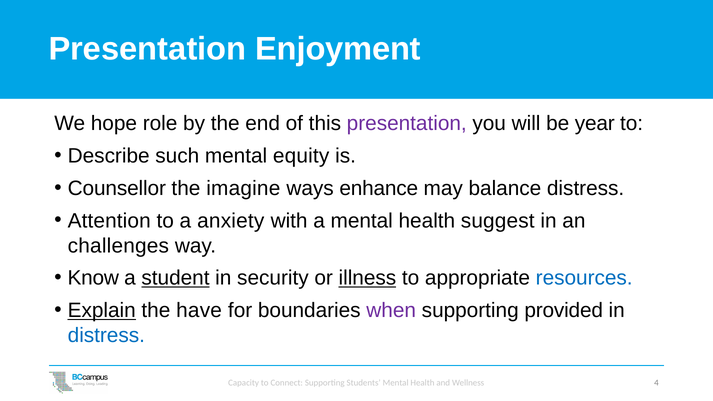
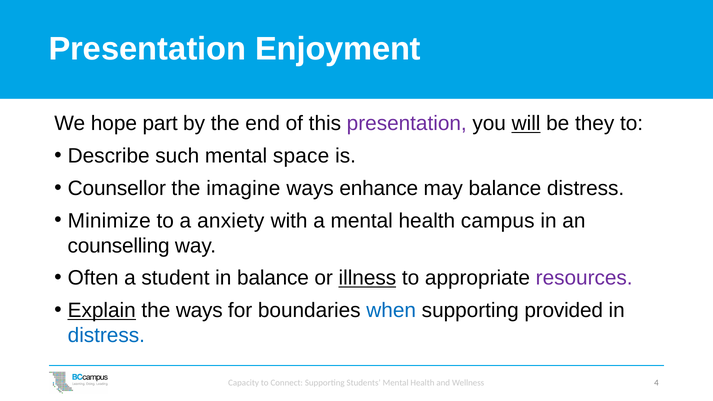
role: role -> part
will underline: none -> present
year: year -> they
equity: equity -> space
Attention: Attention -> Minimize
suggest: suggest -> campus
challenges: challenges -> counselling
Know: Know -> Often
student underline: present -> none
in security: security -> balance
resources colour: blue -> purple
the have: have -> ways
when colour: purple -> blue
